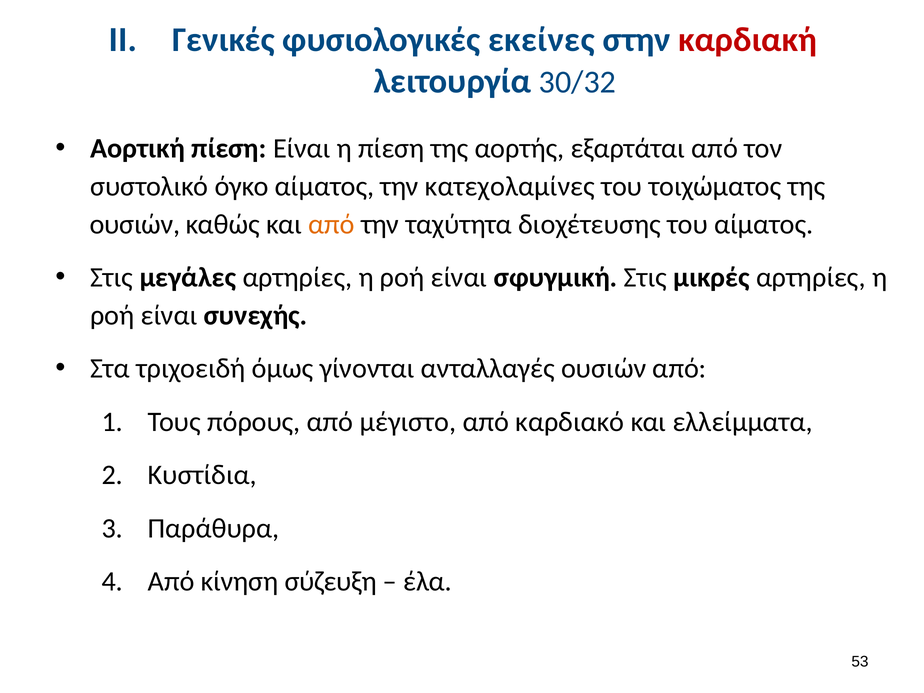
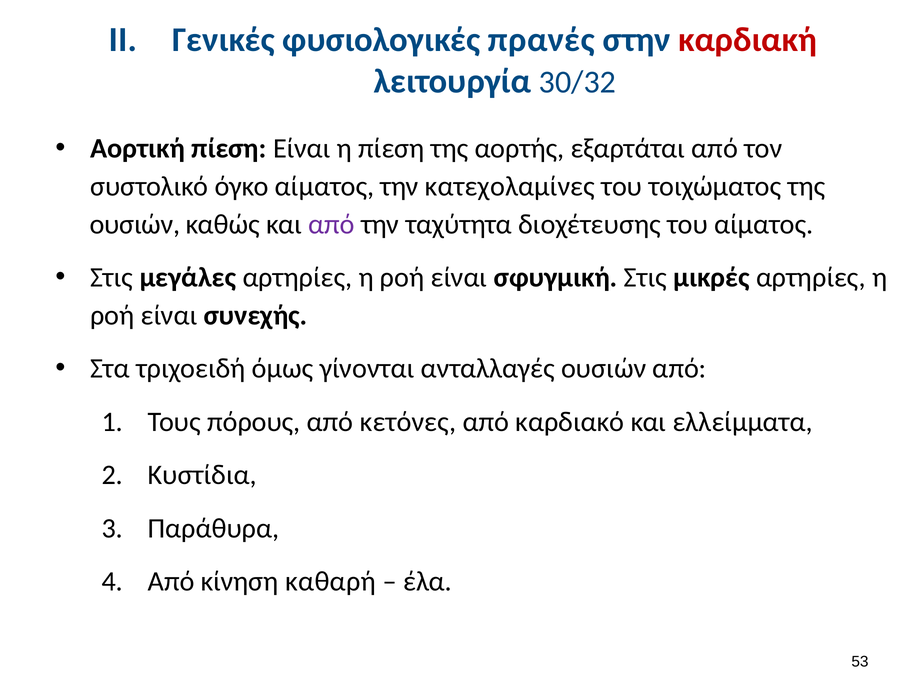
εκείνες: εκείνες -> πρανές
από at (332, 224) colour: orange -> purple
μέγιστο: μέγιστο -> κετόνες
σύζευξη: σύζευξη -> καθαρή
